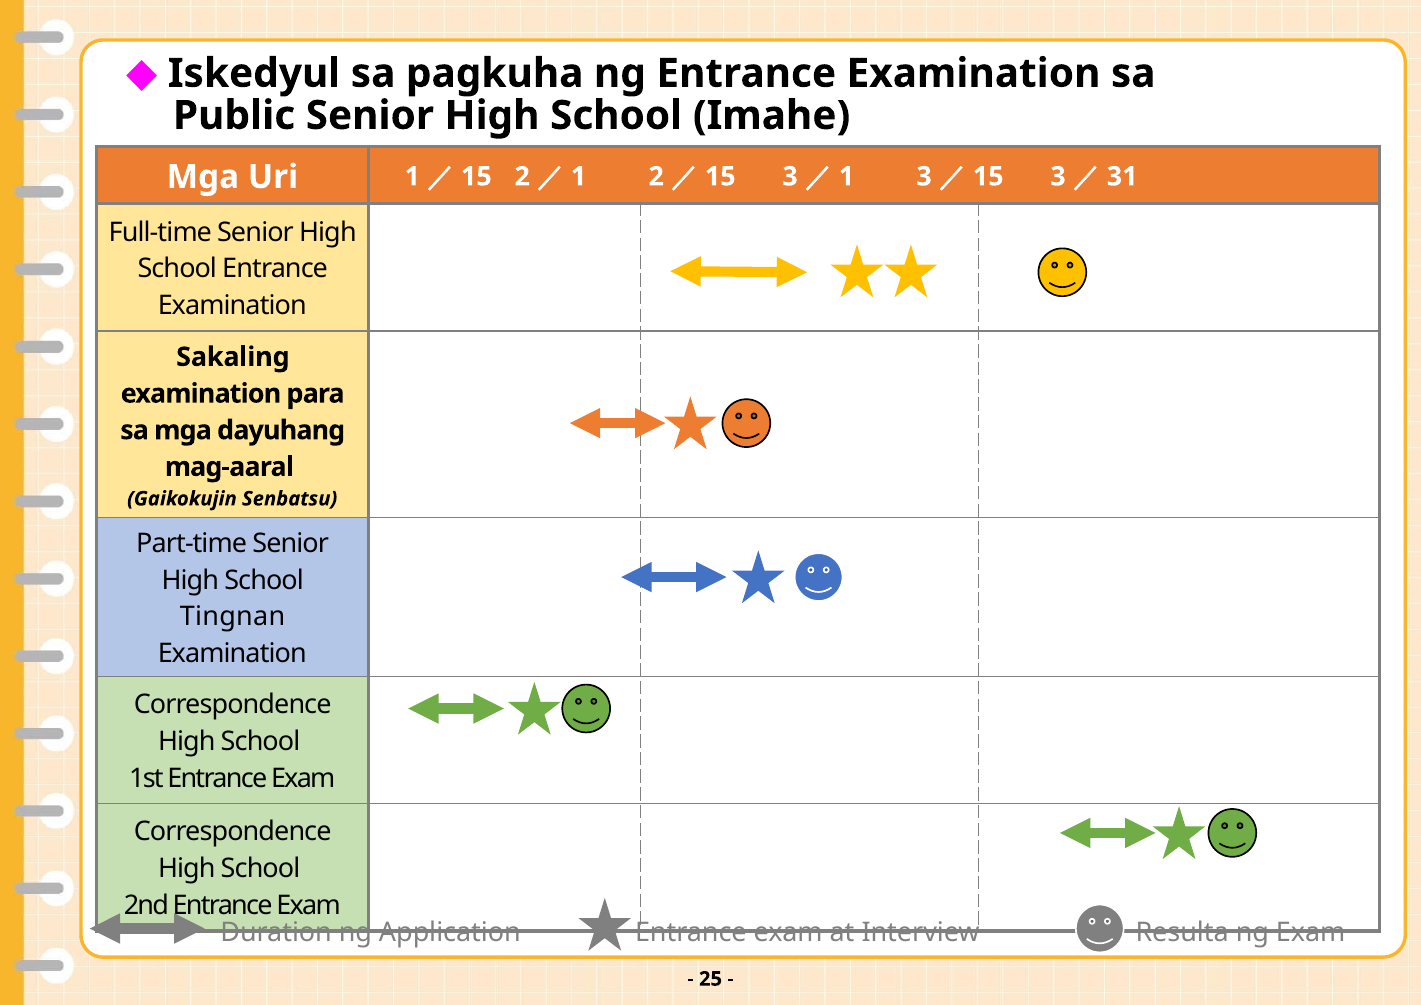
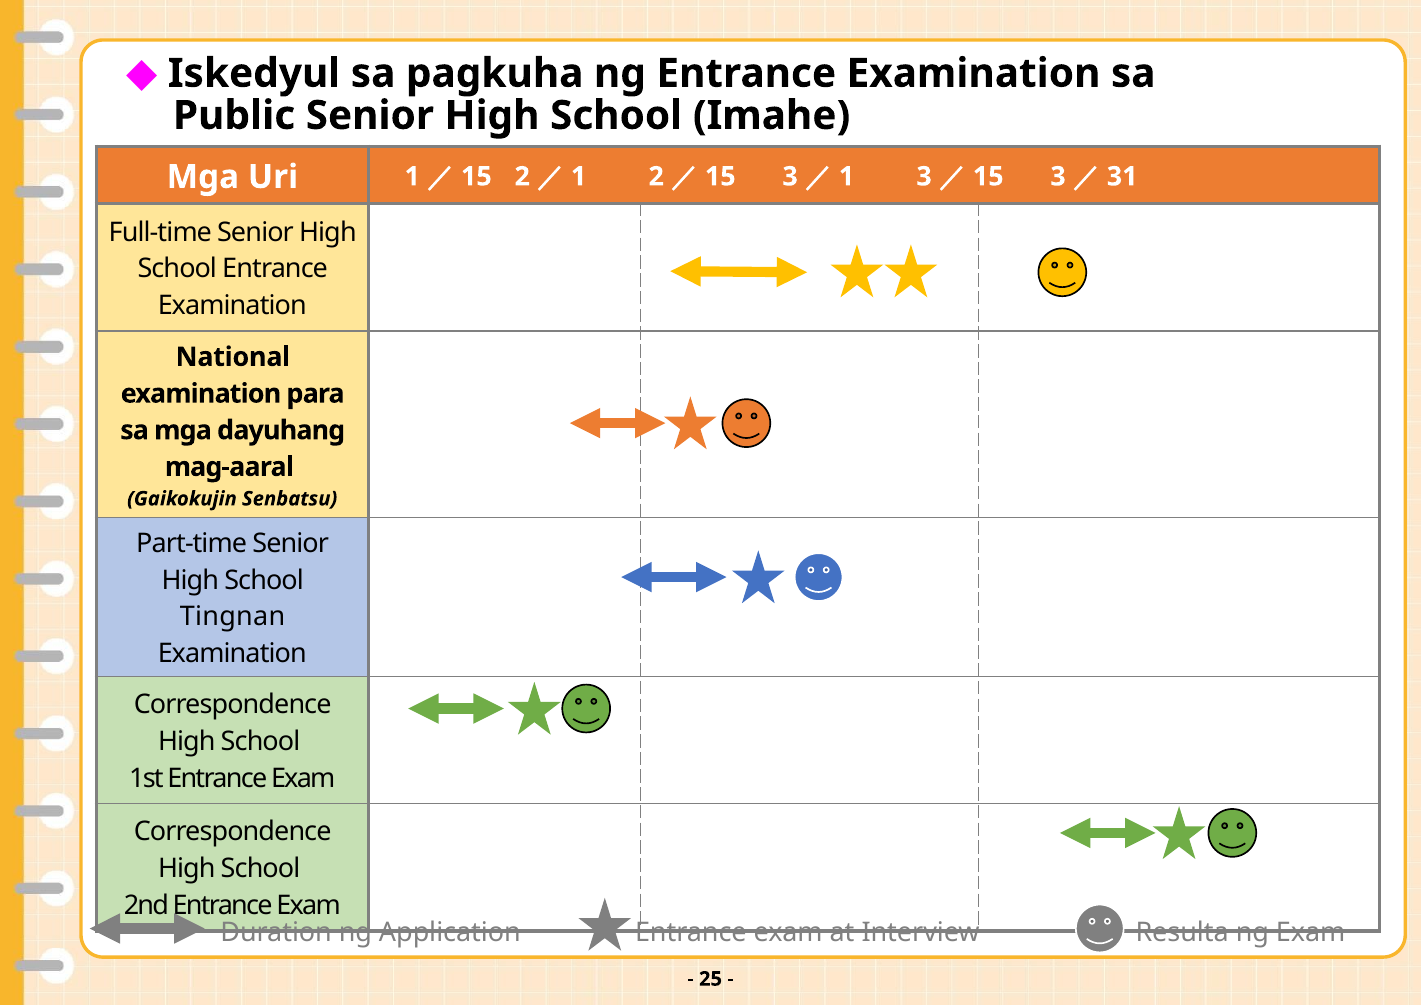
Sakaling: Sakaling -> National
